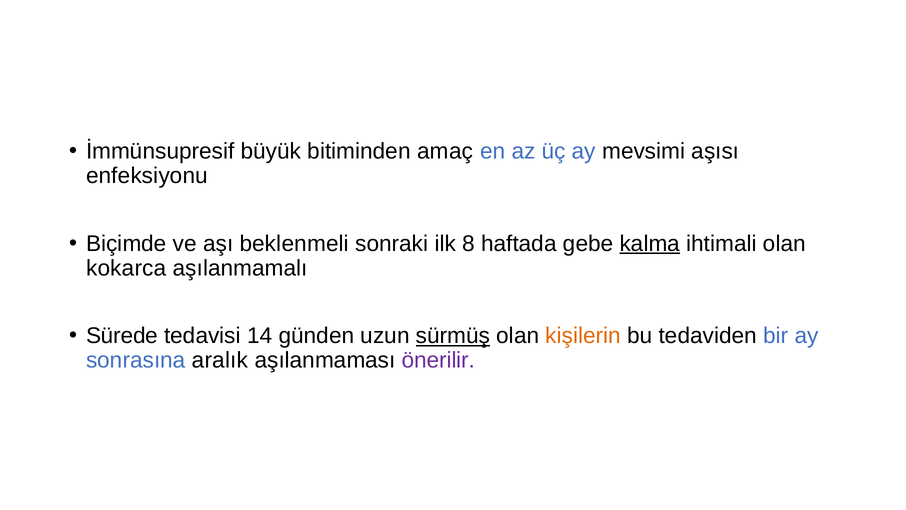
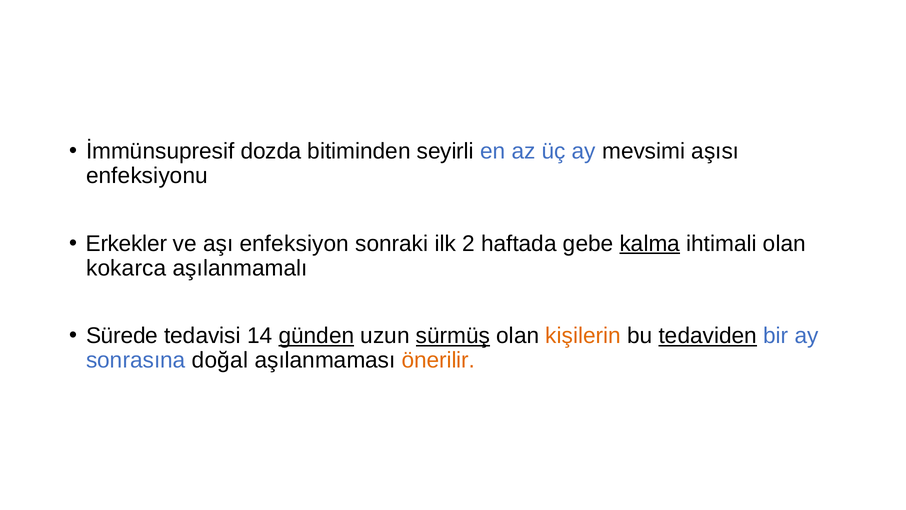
büyük: büyük -> dozda
amaç: amaç -> seyirli
Biçimde: Biçimde -> Erkekler
beklenmeli: beklenmeli -> enfeksiyon
8: 8 -> 2
günden underline: none -> present
tedaviden underline: none -> present
aralık: aralık -> doğal
önerilir colour: purple -> orange
